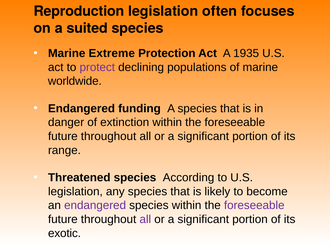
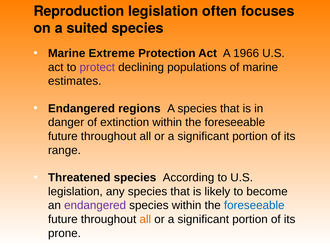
1935: 1935 -> 1966
worldwide: worldwide -> estimates
funding: funding -> regions
foreseeable at (254, 206) colour: purple -> blue
all at (145, 220) colour: purple -> orange
exotic: exotic -> prone
